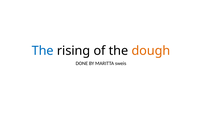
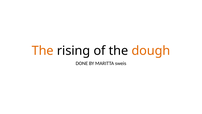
The at (43, 50) colour: blue -> orange
